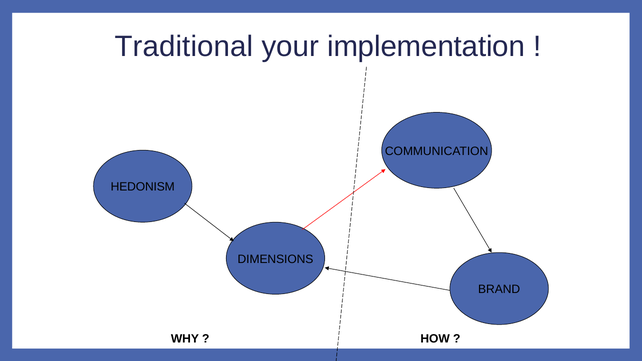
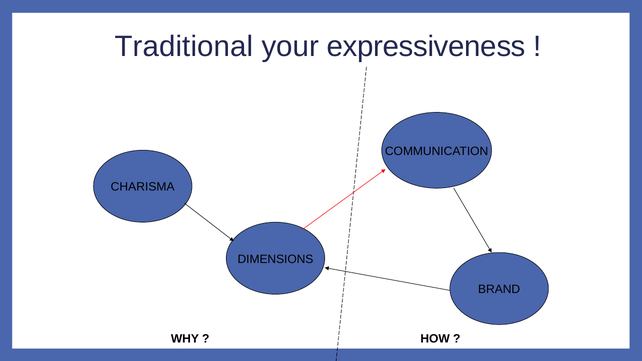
implementation: implementation -> expressiveness
HEDONISM: HEDONISM -> CHARISMA
